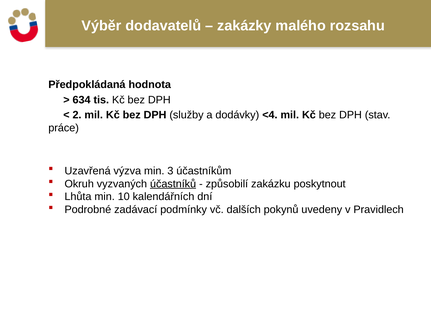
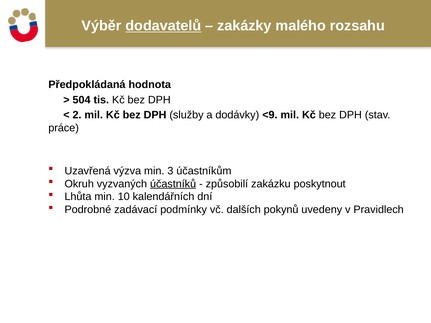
dodavatelů underline: none -> present
634: 634 -> 504
<4: <4 -> <9
